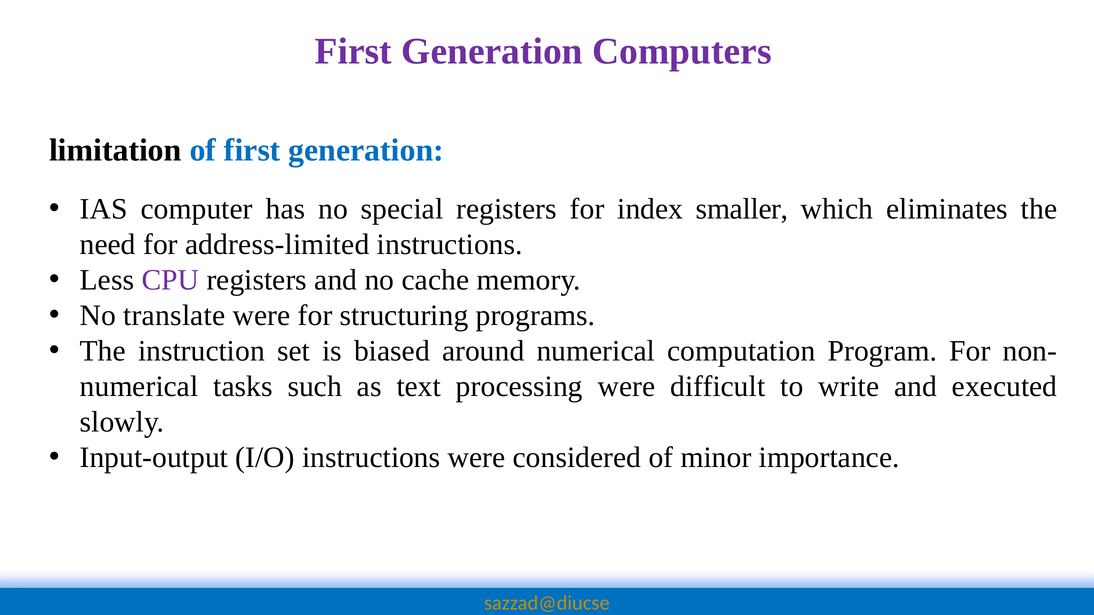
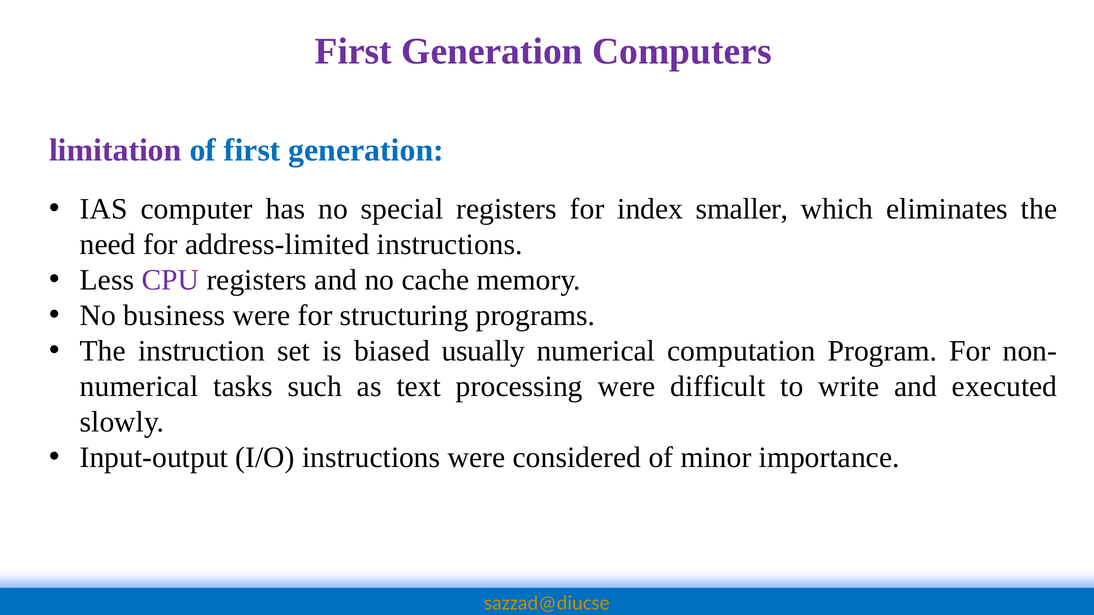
limitation colour: black -> purple
translate: translate -> business
around: around -> usually
